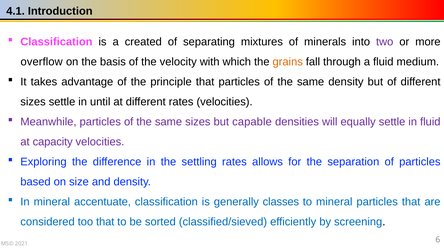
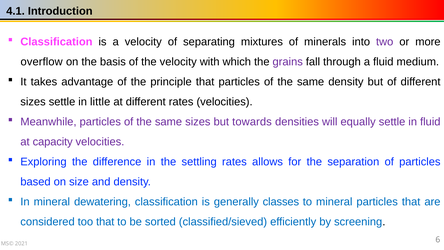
a created: created -> velocity
grains colour: orange -> purple
until: until -> little
capable: capable -> towards
accentuate: accentuate -> dewatering
